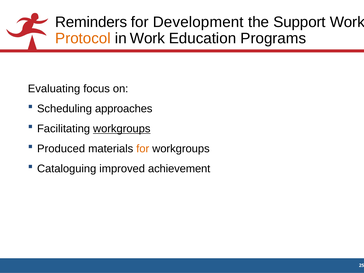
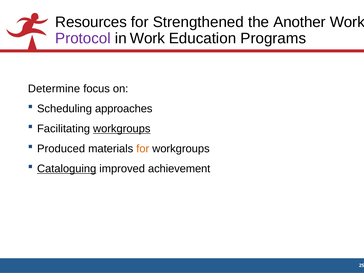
Reminders: Reminders -> Resources
Development: Development -> Strengthened
Support: Support -> Another
Protocol colour: orange -> purple
Evaluating: Evaluating -> Determine
Cataloguing underline: none -> present
